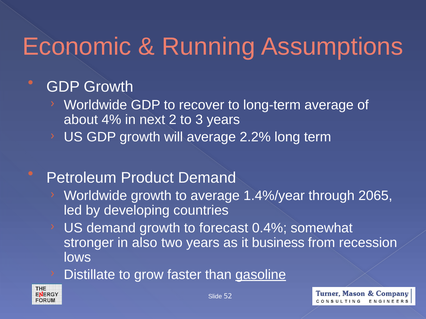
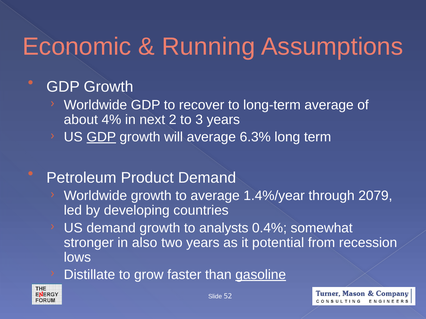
GDP at (101, 137) underline: none -> present
2.2%: 2.2% -> 6.3%
2065: 2065 -> 2079
forecast: forecast -> analysts
business: business -> potential
